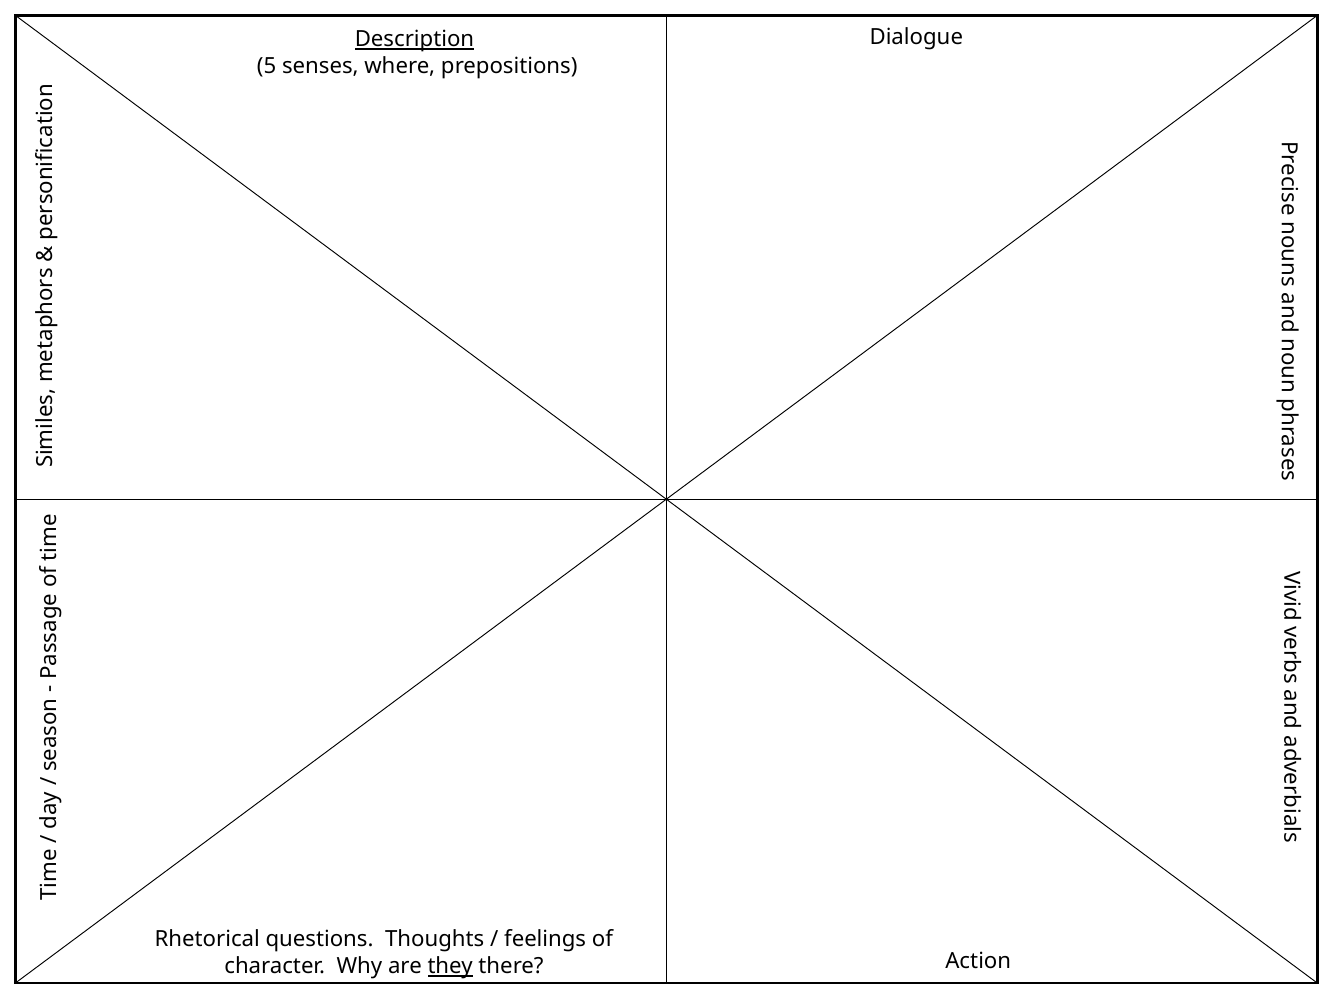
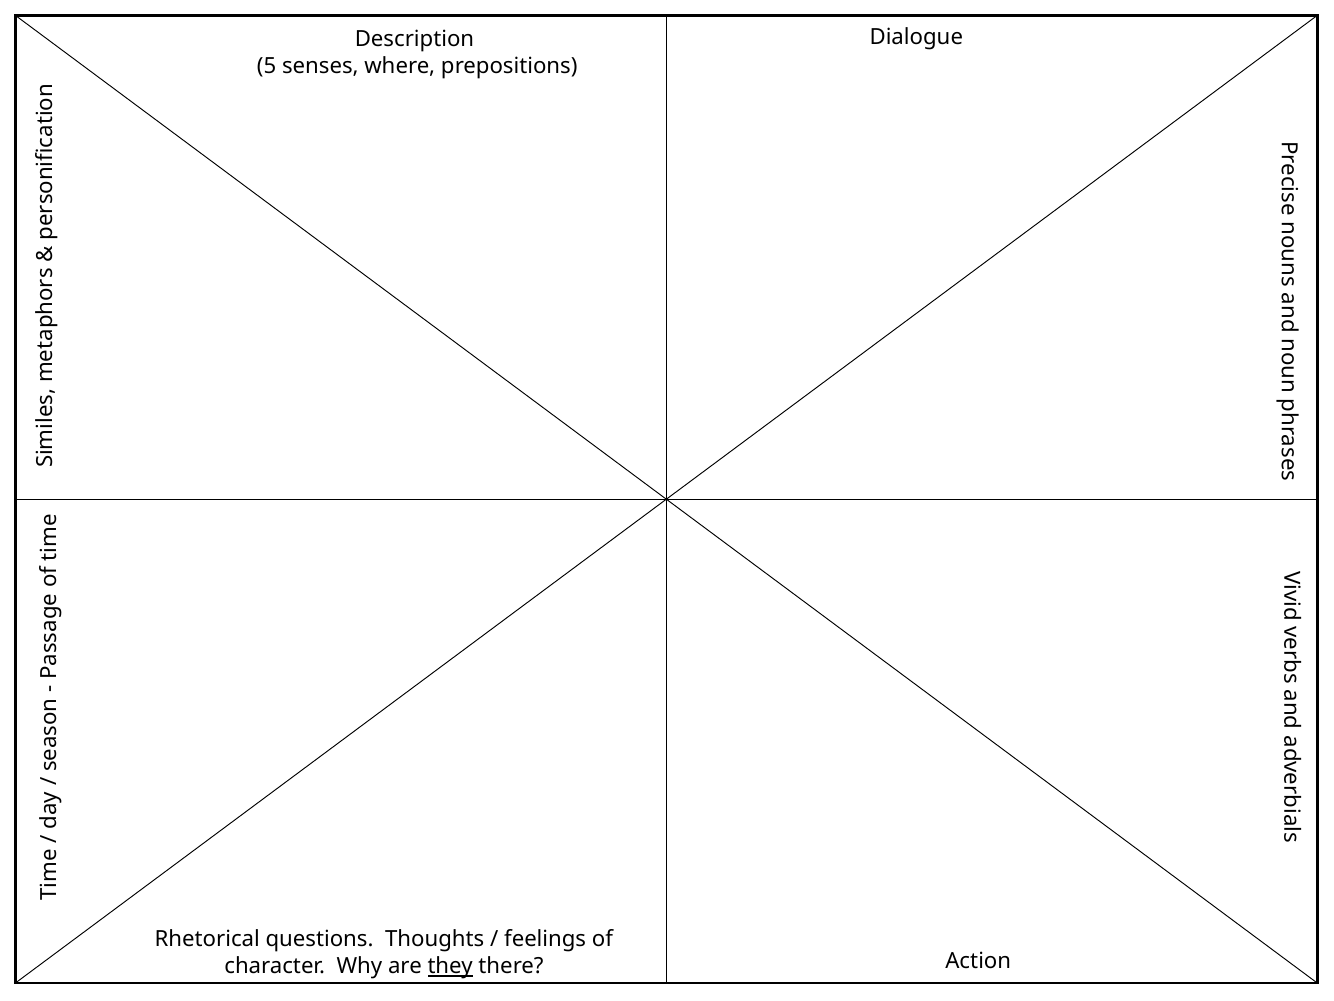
Description underline: present -> none
